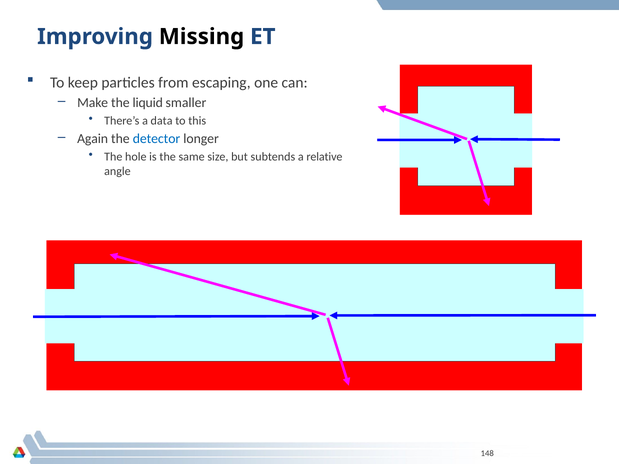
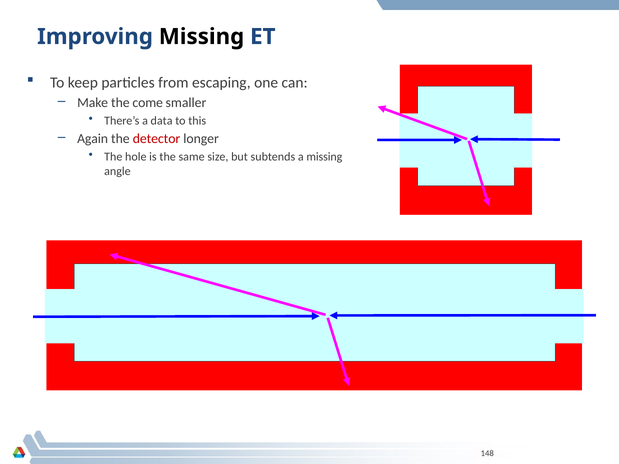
liquid: liquid -> come
detector colour: blue -> red
a relative: relative -> missing
